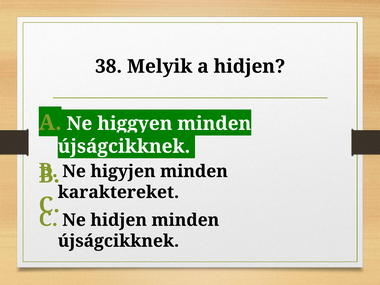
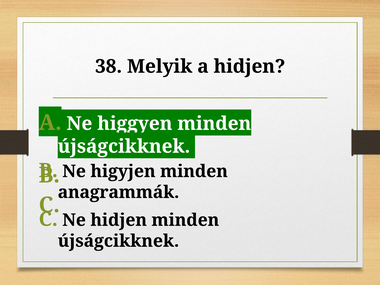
karaktereket: karaktereket -> anagrammák
